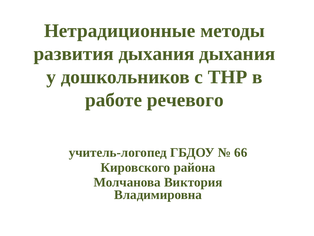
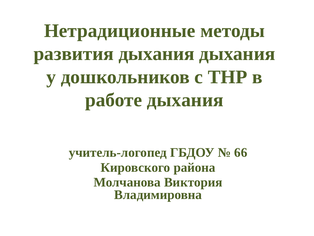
работе речевого: речевого -> дыхания
